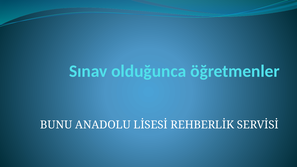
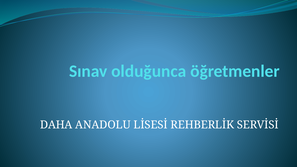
BUNU: BUNU -> DAHA
